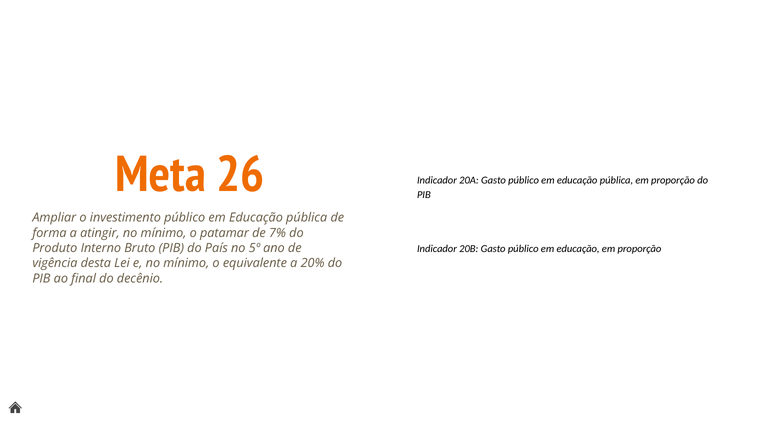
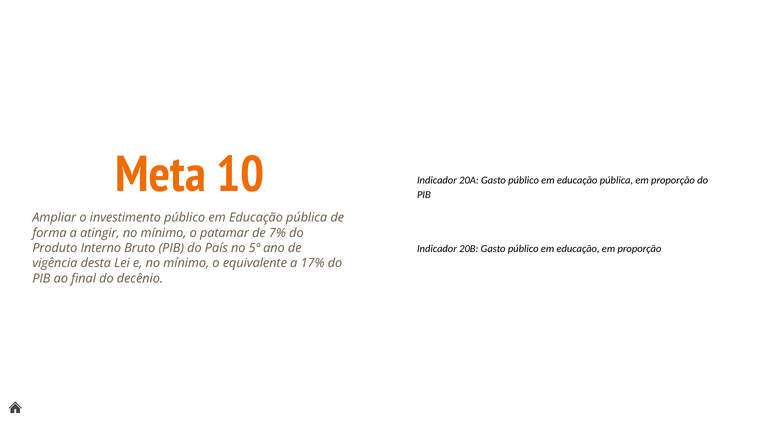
26: 26 -> 10
20%: 20% -> 17%
